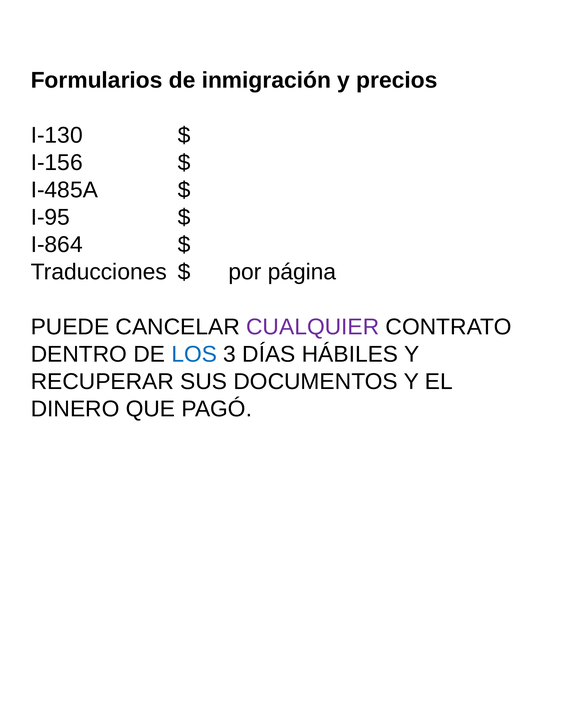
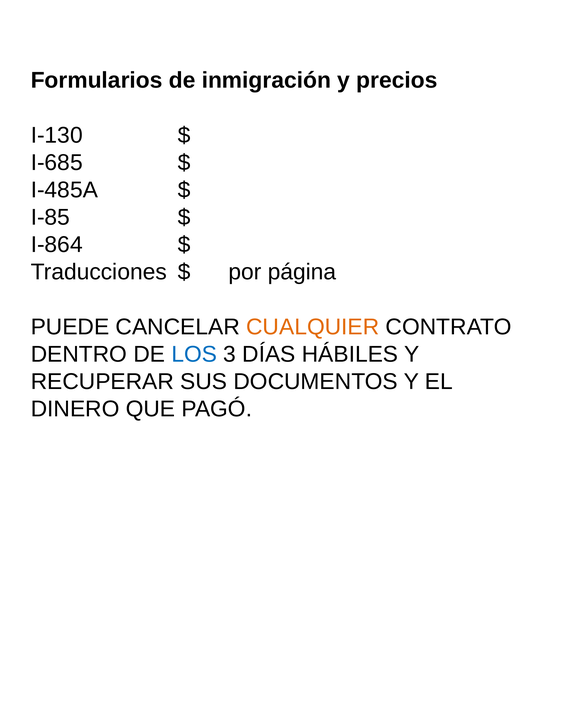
I-156: I-156 -> I-685
I-95: I-95 -> I-85
CUALQUIER colour: purple -> orange
